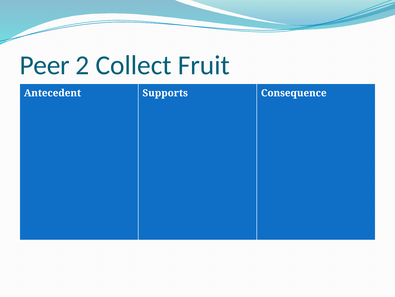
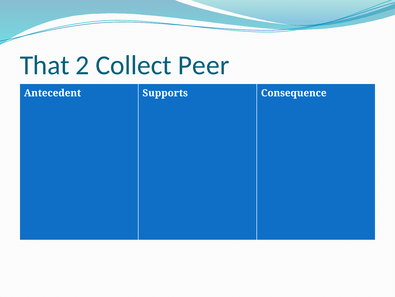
Peer: Peer -> That
Fruit: Fruit -> Peer
